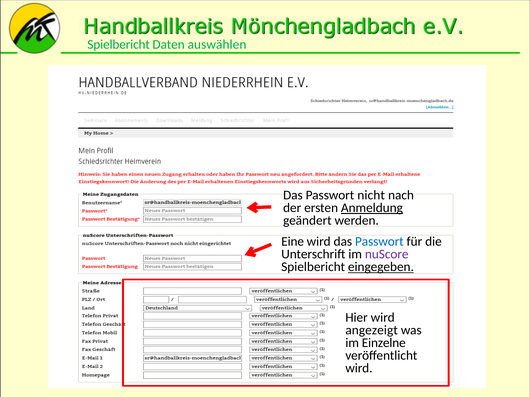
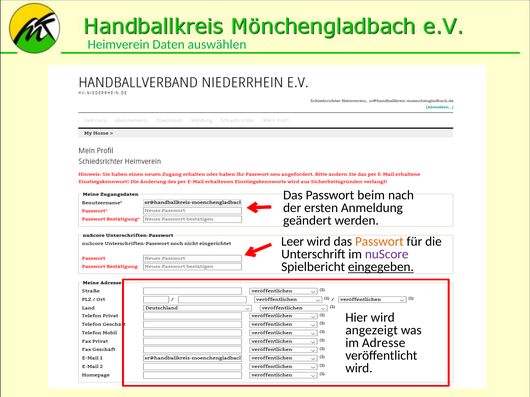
Spielbericht at (119, 44): Spielbericht -> Heimverein
nicht: nicht -> beim
Anmeldung underline: present -> none
Eine: Eine -> Leer
Passwort at (379, 242) colour: blue -> orange
Einzelne: Einzelne -> Adresse
